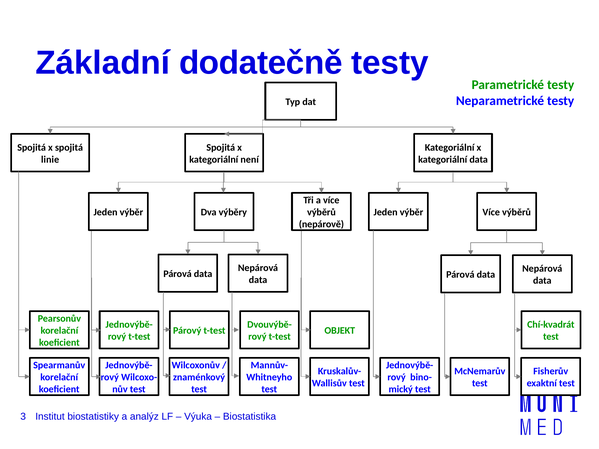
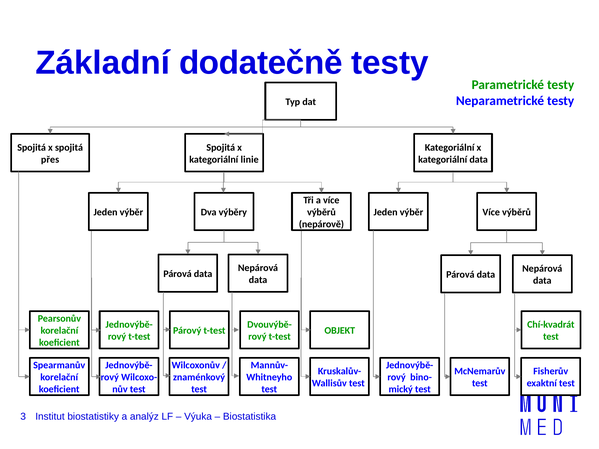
linie: linie -> přes
není: není -> linie
